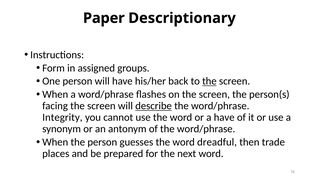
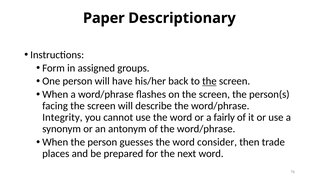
describe underline: present -> none
a have: have -> fairly
dreadful: dreadful -> consider
